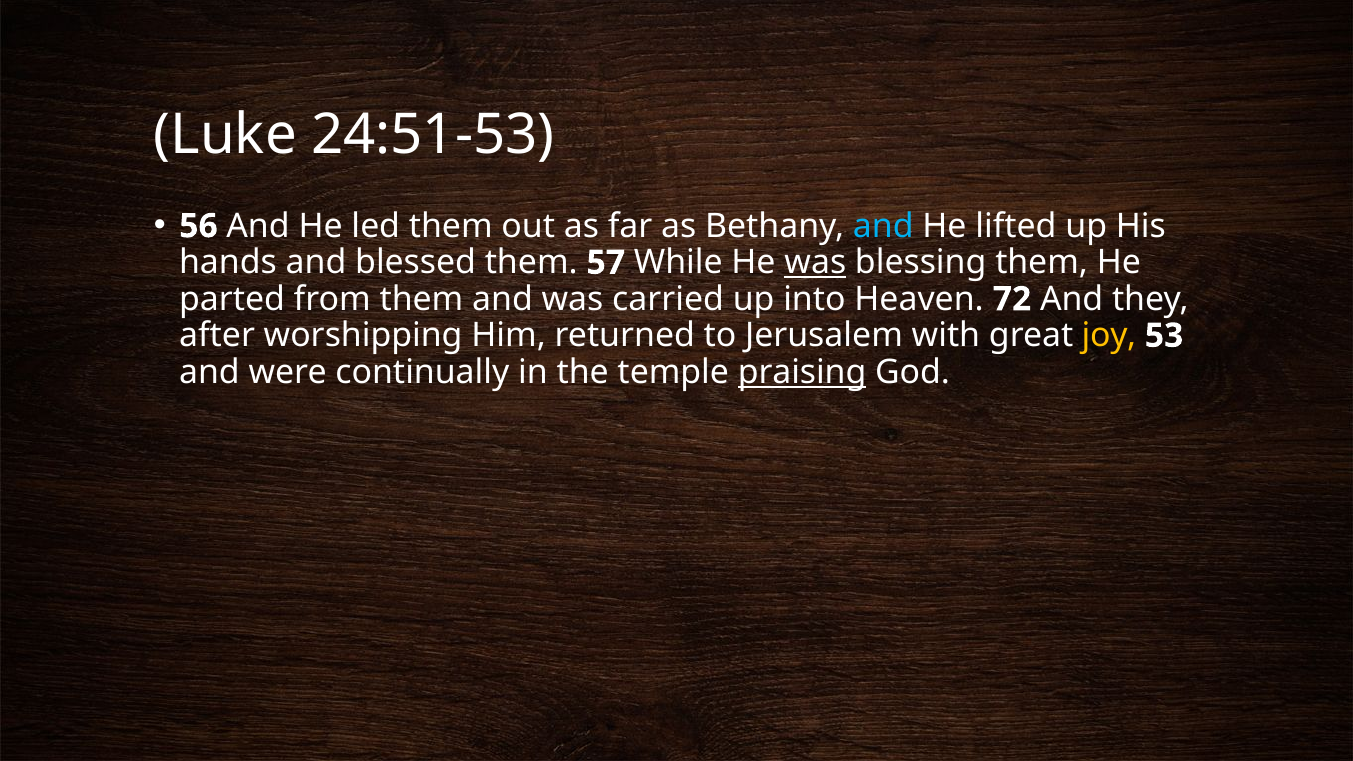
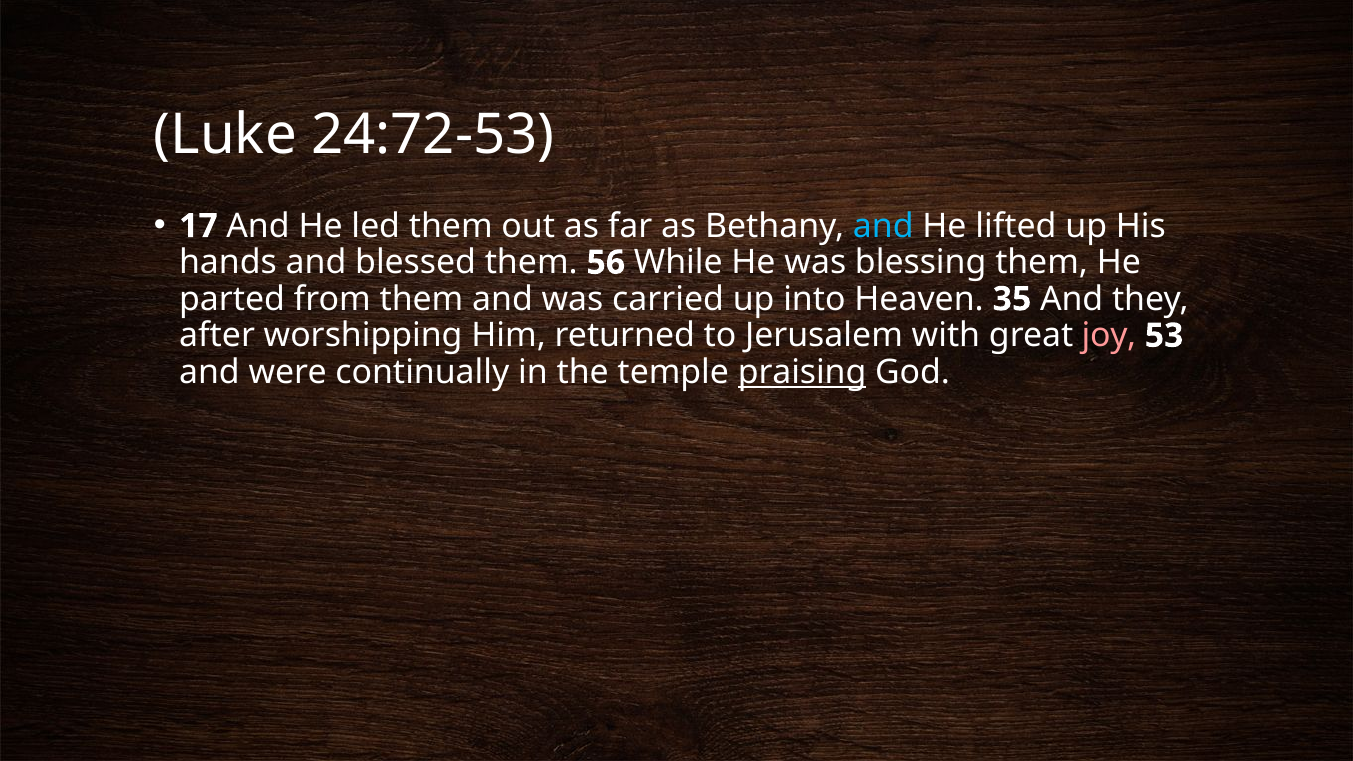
24:51-53: 24:51-53 -> 24:72-53
56: 56 -> 17
57: 57 -> 56
was at (815, 263) underline: present -> none
72: 72 -> 35
joy colour: yellow -> pink
